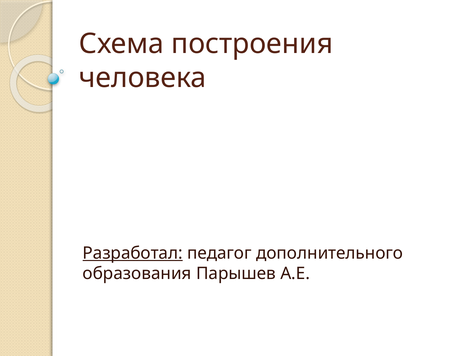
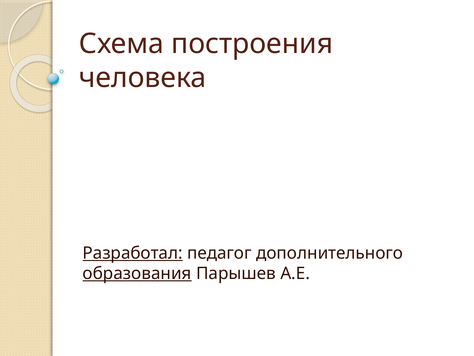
образования underline: none -> present
